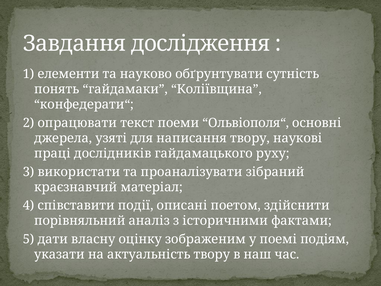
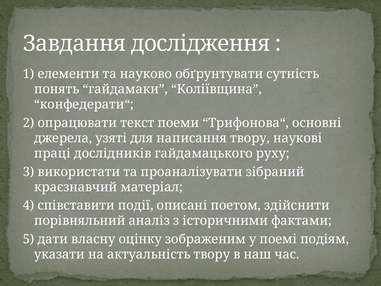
Ольвіополя“: Ольвіополя“ -> Трифонова“
